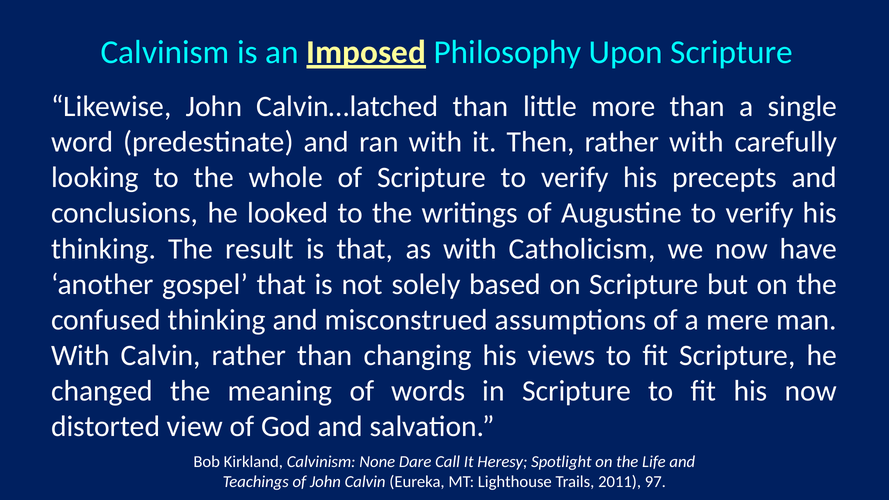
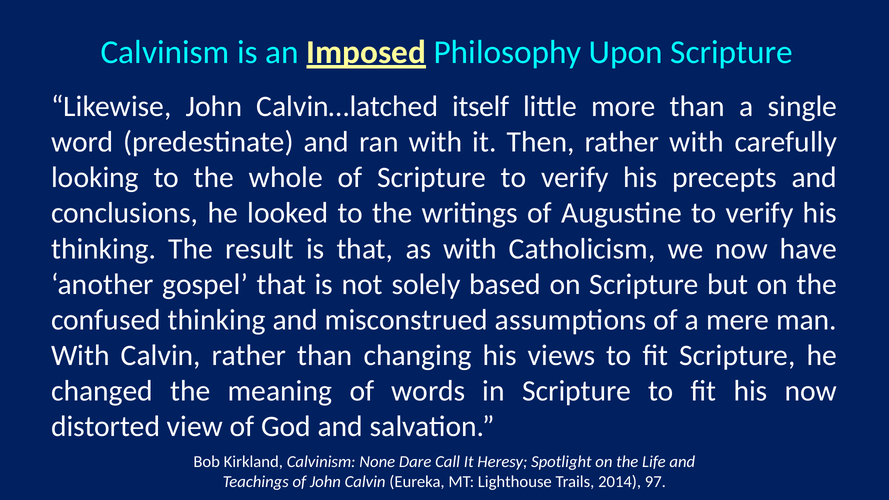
Calvin…latched than: than -> itself
2011: 2011 -> 2014
